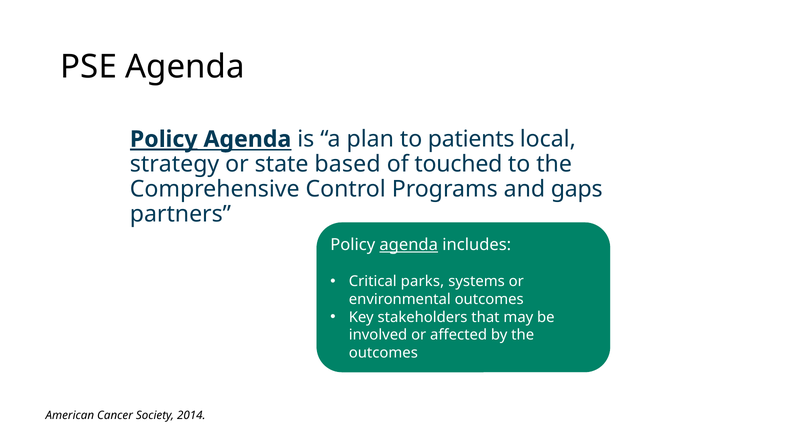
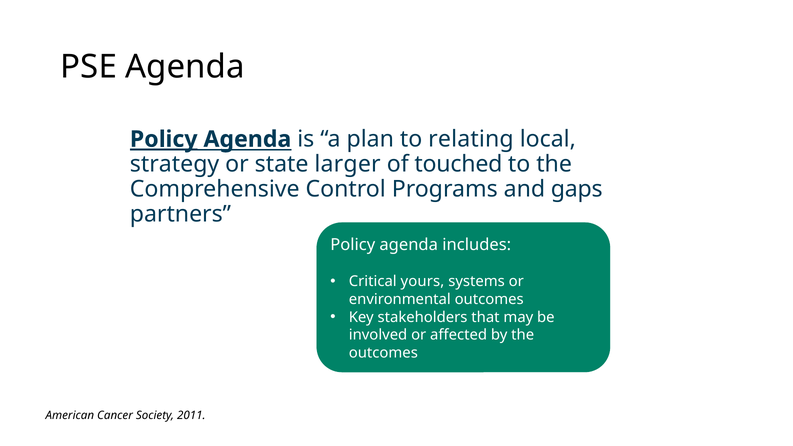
patients: patients -> relating
based: based -> larger
agenda at (409, 245) underline: present -> none
parks: parks -> yours
2014: 2014 -> 2011
